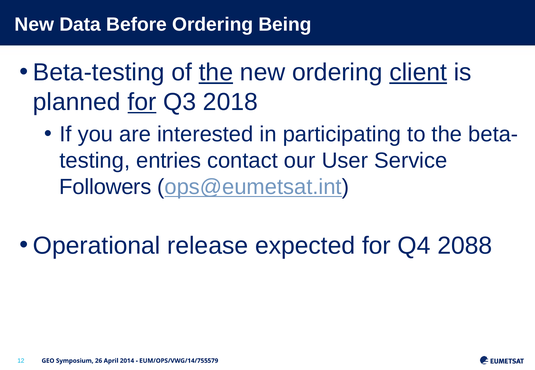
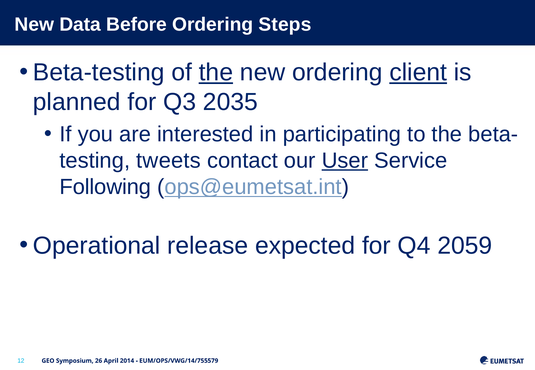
Being: Being -> Steps
for at (142, 102) underline: present -> none
2018: 2018 -> 2035
entries: entries -> tweets
User underline: none -> present
Followers: Followers -> Following
2088: 2088 -> 2059
